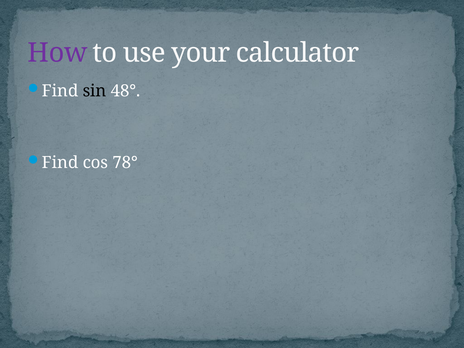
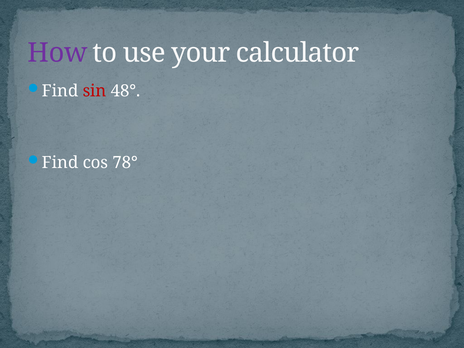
sin colour: black -> red
